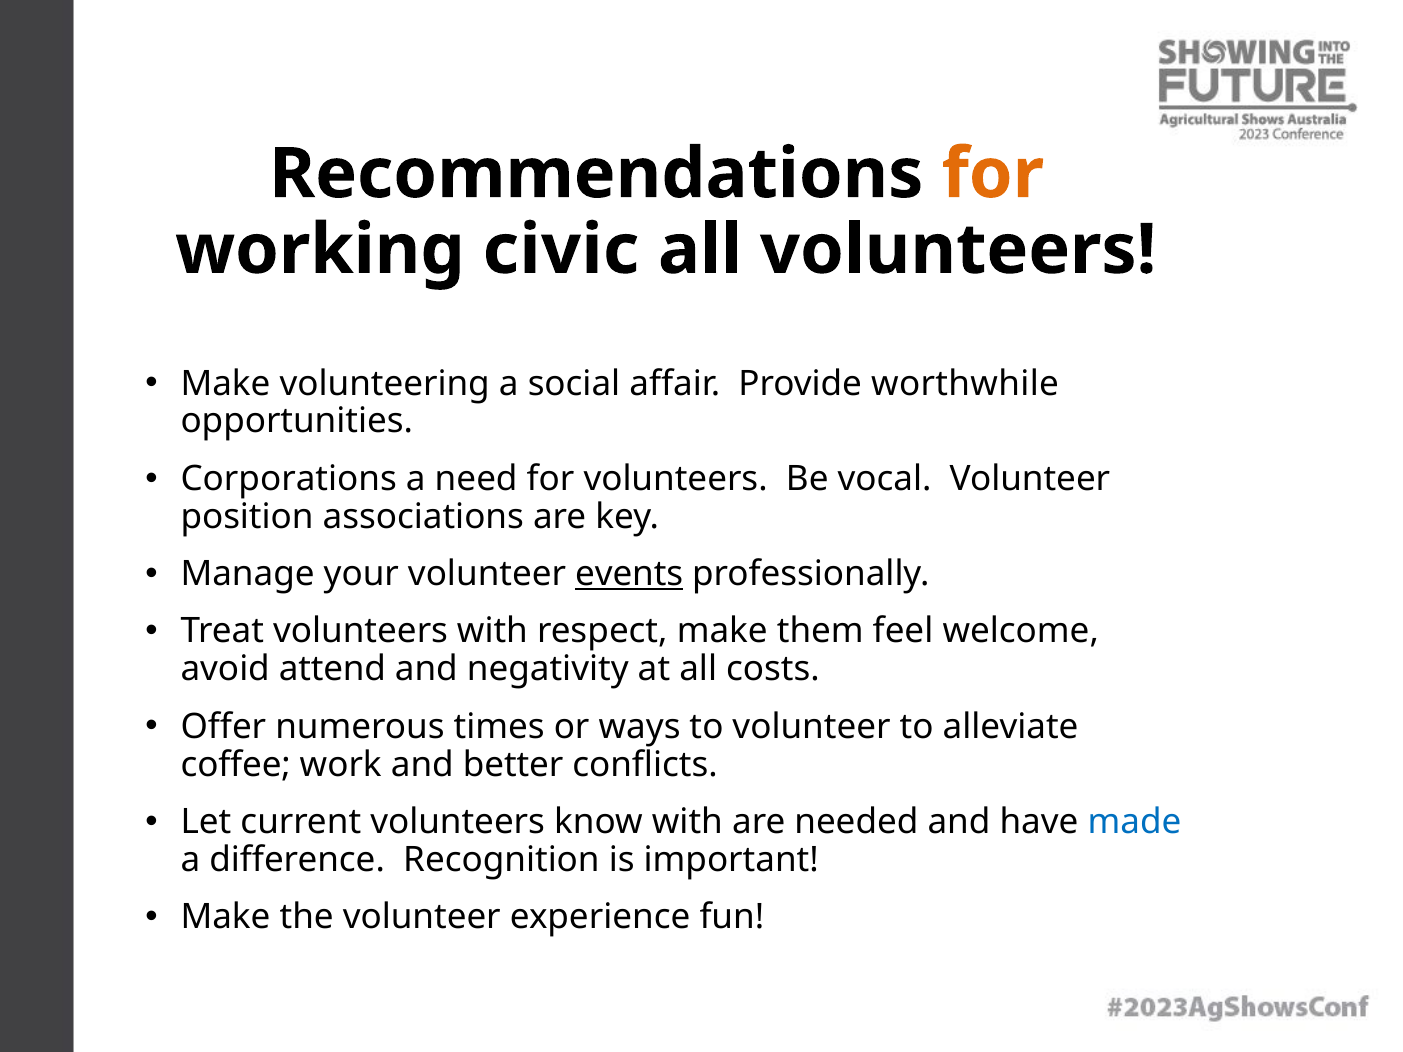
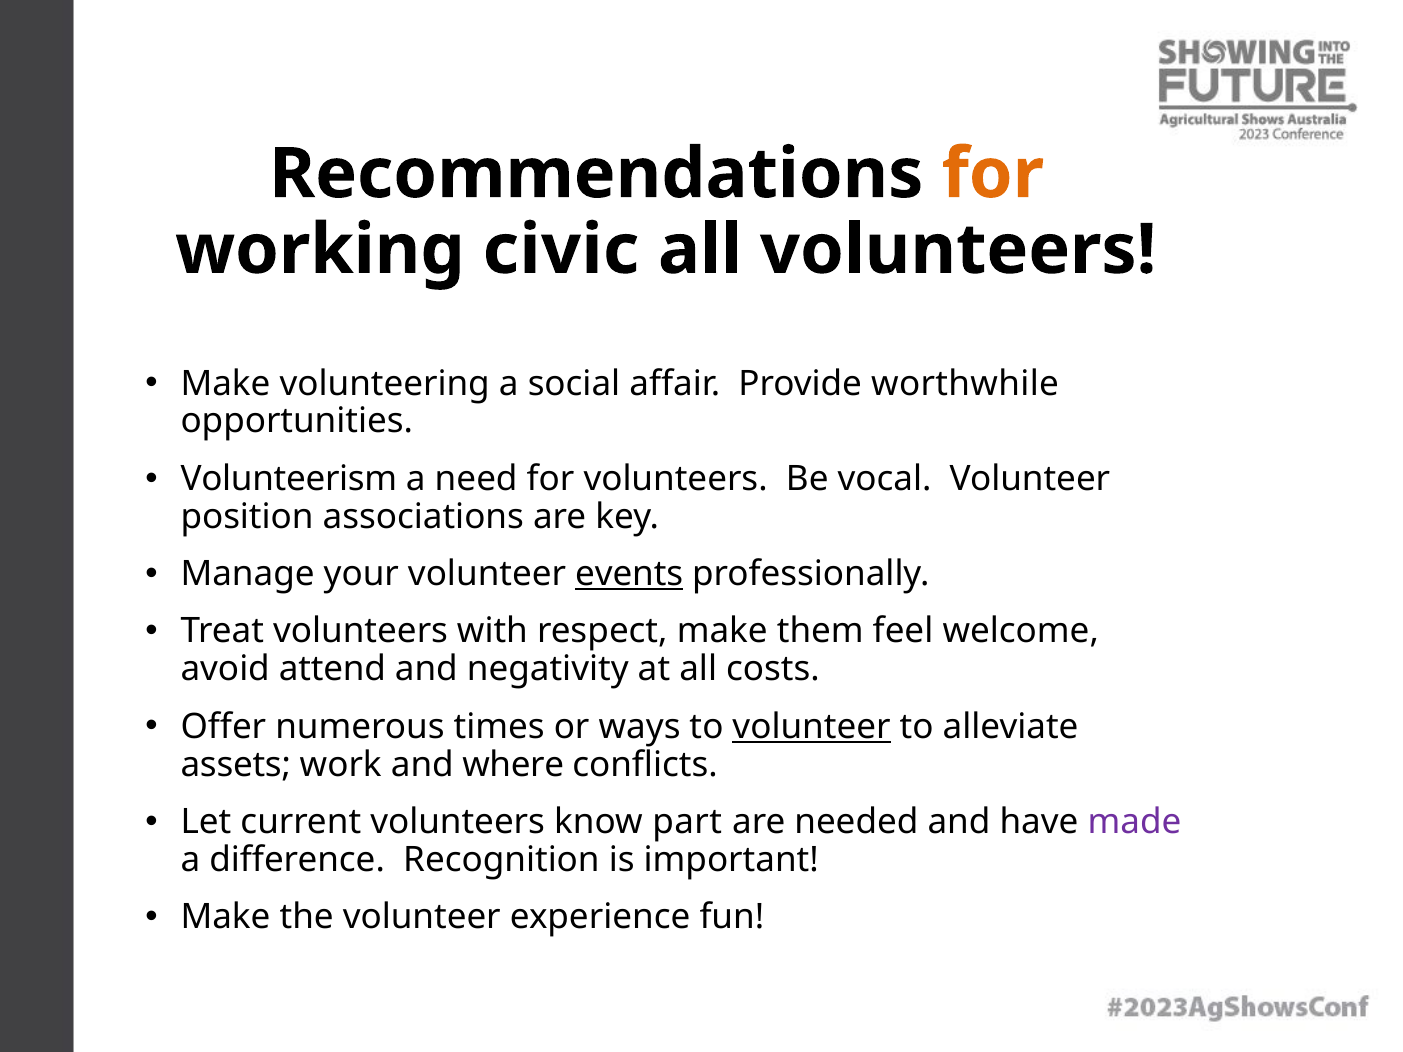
Corporations: Corporations -> Volunteerism
volunteer at (812, 727) underline: none -> present
coffee: coffee -> assets
better: better -> where
know with: with -> part
made colour: blue -> purple
